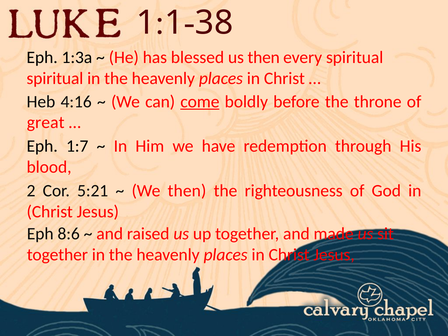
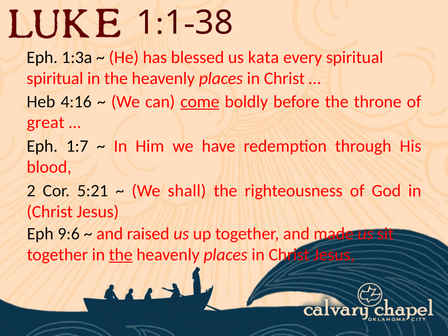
us then: then -> kata
We then: then -> shall
8:6: 8:6 -> 9:6
the at (121, 255) underline: none -> present
